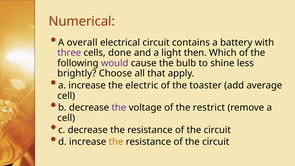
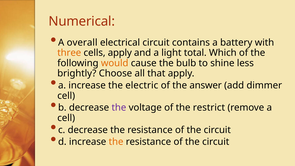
three colour: purple -> orange
cells done: done -> apply
then: then -> total
would colour: purple -> orange
toaster: toaster -> answer
average: average -> dimmer
